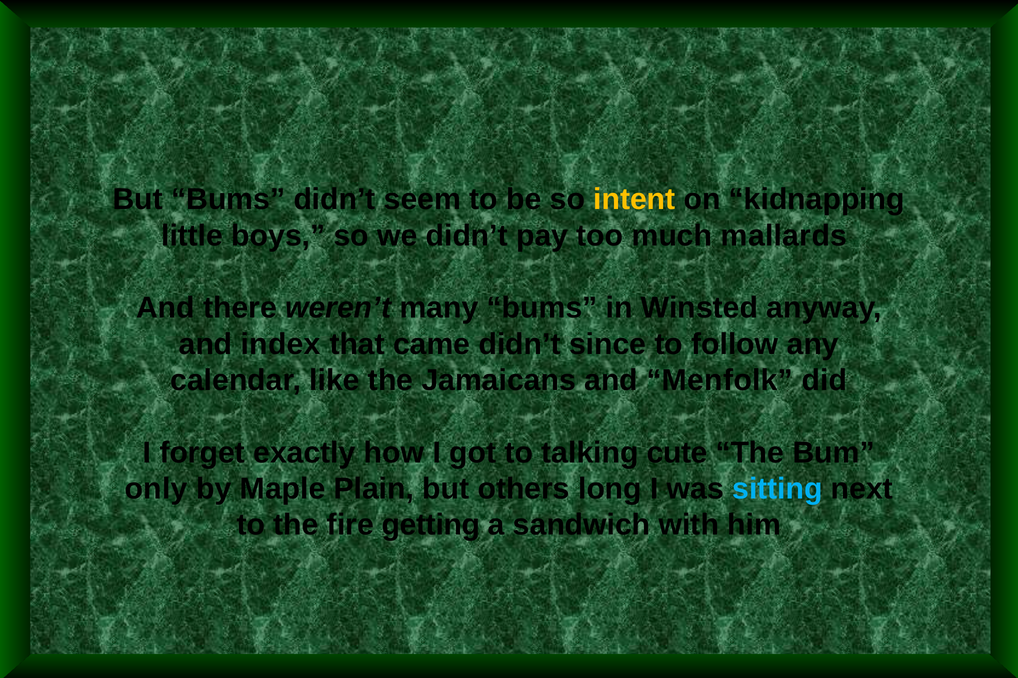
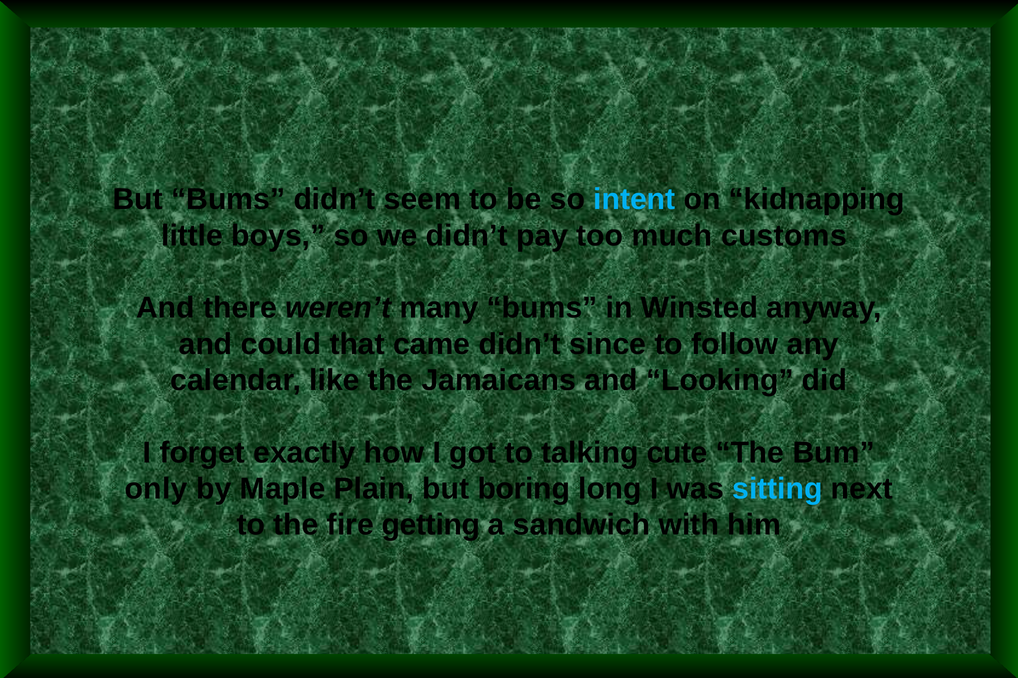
intent colour: yellow -> light blue
mallards: mallards -> customs
index: index -> could
Menfolk: Menfolk -> Looking
others: others -> boring
